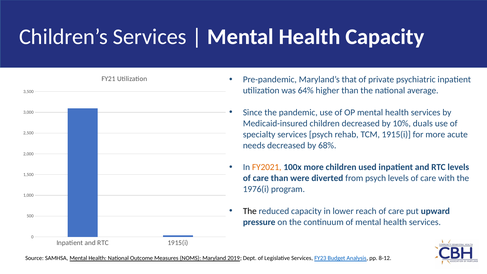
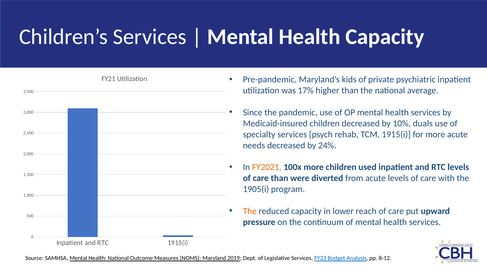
that: that -> kids
64%: 64% -> 17%
68%: 68% -> 24%
from psych: psych -> acute
1976(i: 1976(i -> 1905(i
The at (250, 211) colour: black -> orange
